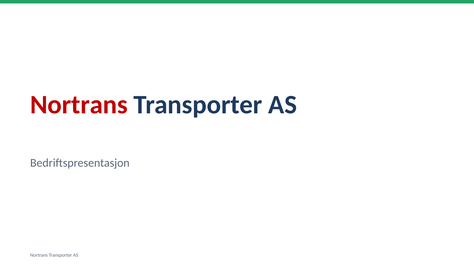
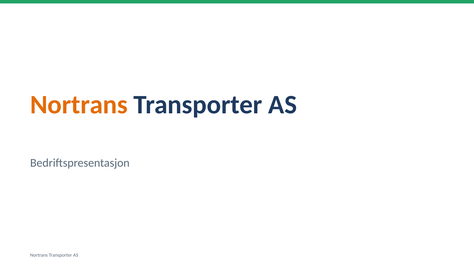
Nortrans at (79, 105) colour: red -> orange
